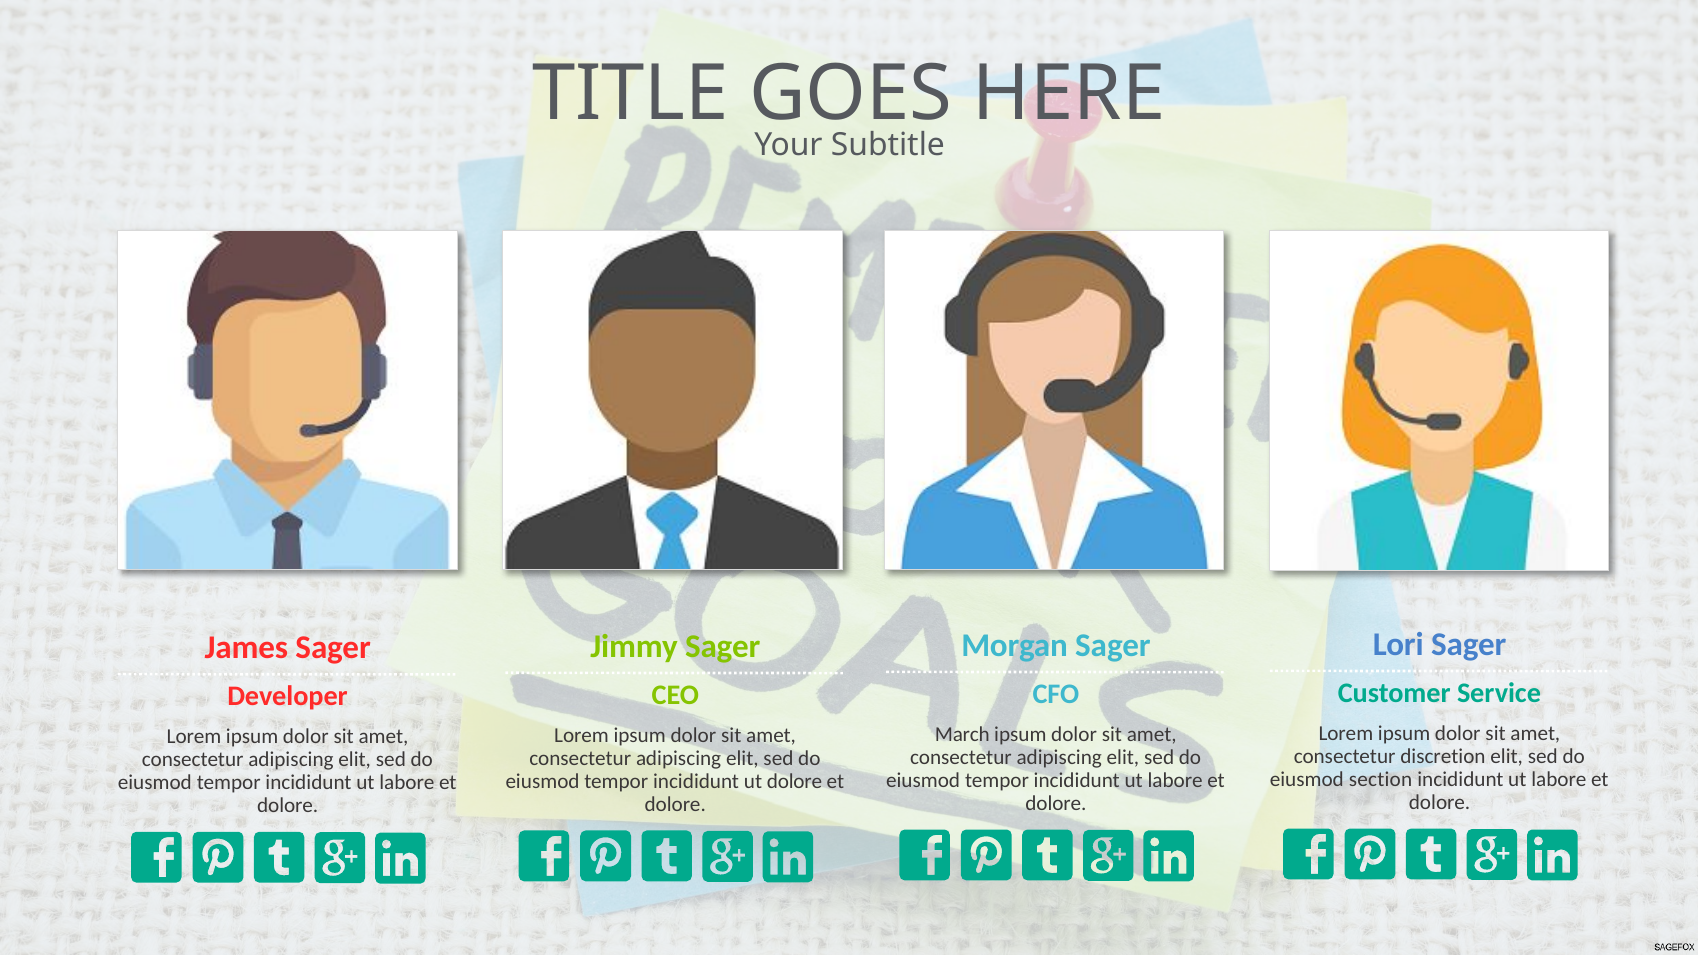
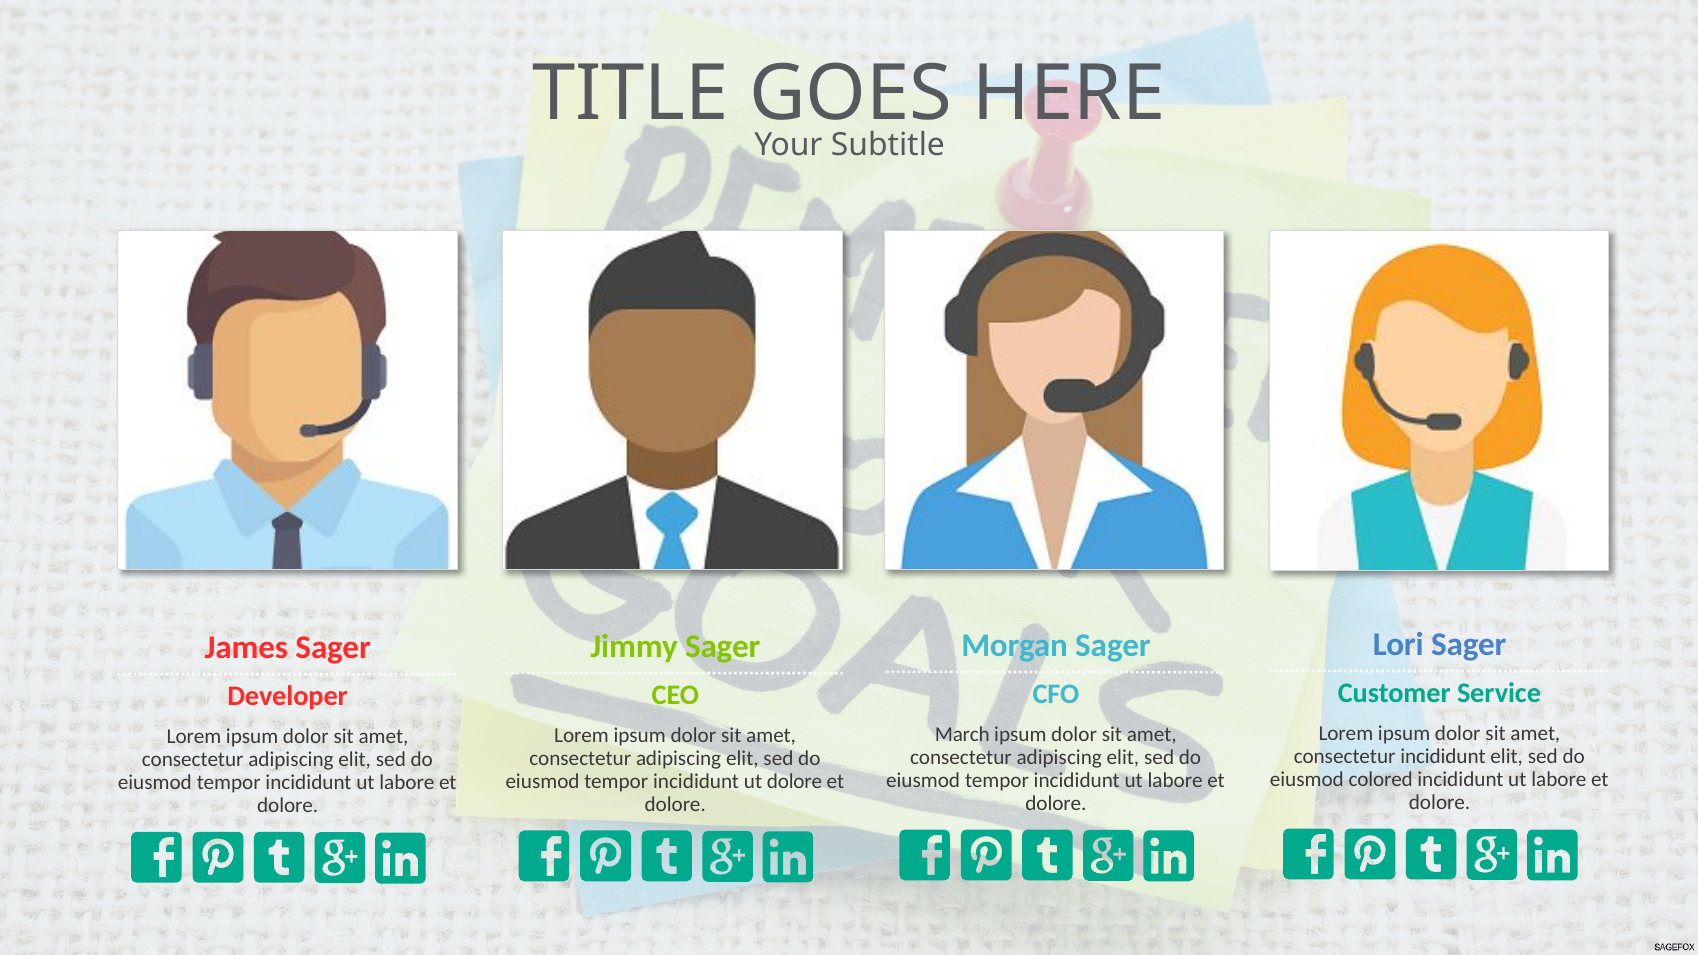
consectetur discretion: discretion -> incididunt
section: section -> colored
